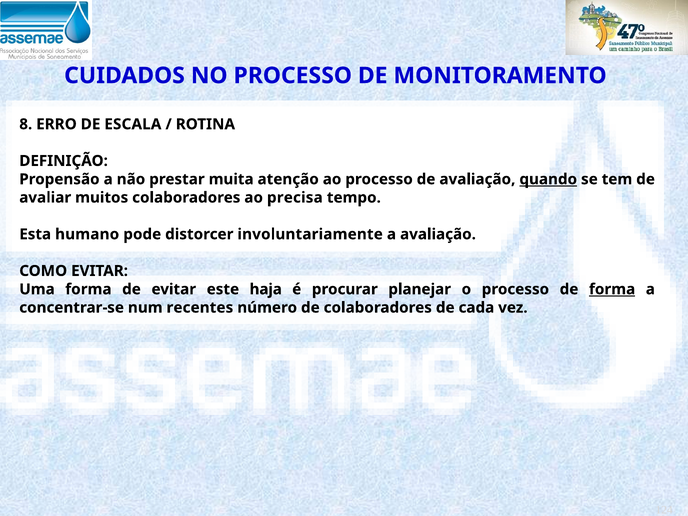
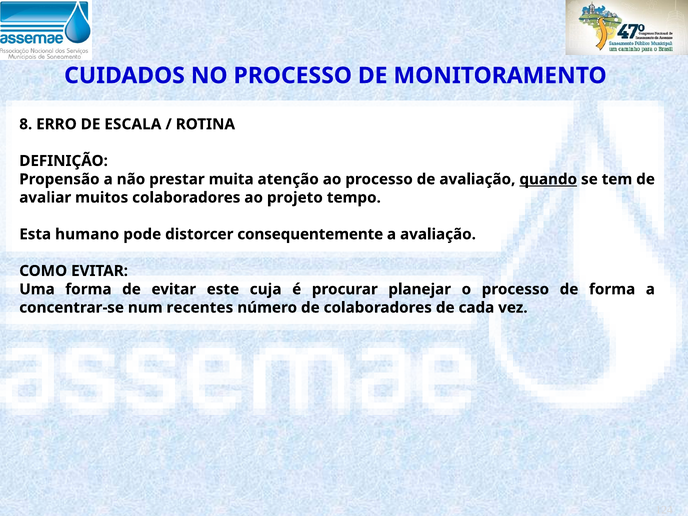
precisa: precisa -> projeto
involuntariamente: involuntariamente -> consequentemente
haja: haja -> cuja
forma at (612, 289) underline: present -> none
